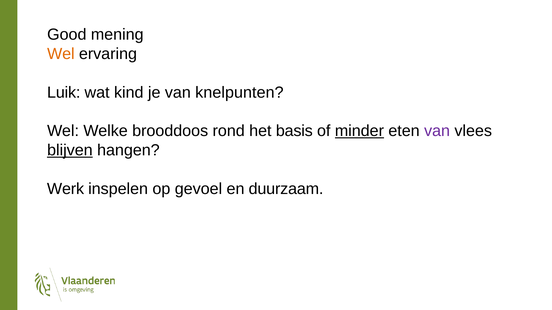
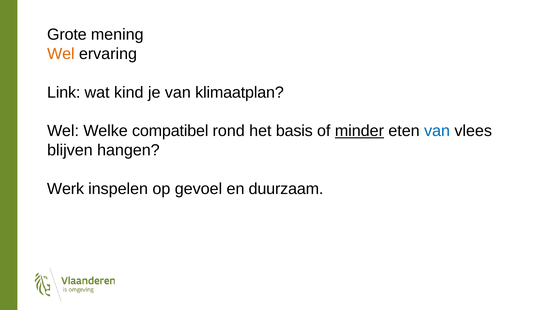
Good: Good -> Grote
Luik: Luik -> Link
knelpunten: knelpunten -> klimaatplan
brooddoos: brooddoos -> compatibel
van at (437, 131) colour: purple -> blue
blijven underline: present -> none
